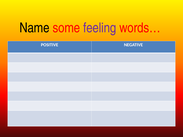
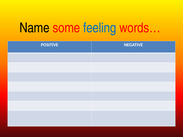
feeling colour: purple -> blue
